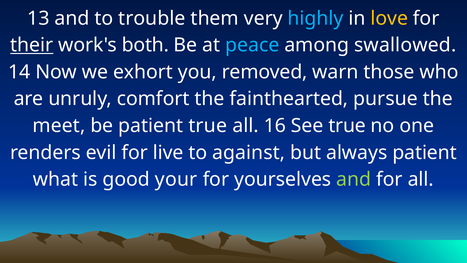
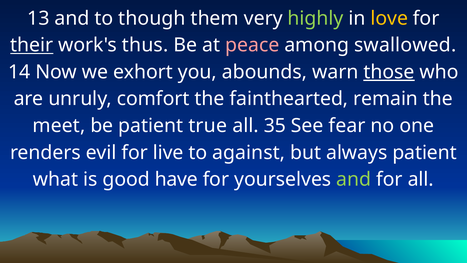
trouble: trouble -> though
highly colour: light blue -> light green
both: both -> thus
peace colour: light blue -> pink
removed: removed -> abounds
those underline: none -> present
pursue: pursue -> remain
16: 16 -> 35
See true: true -> fear
your: your -> have
